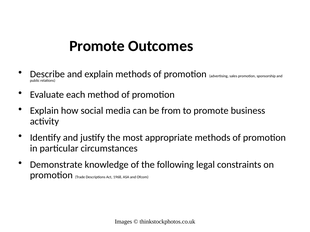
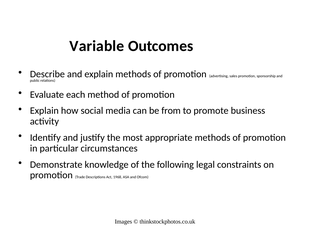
Promote at (97, 46): Promote -> Variable
